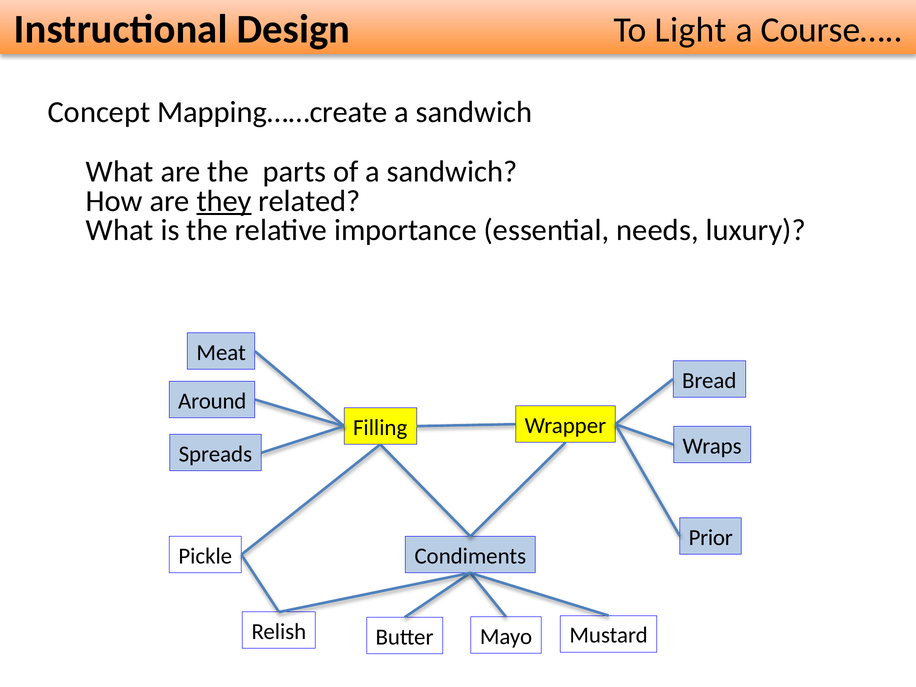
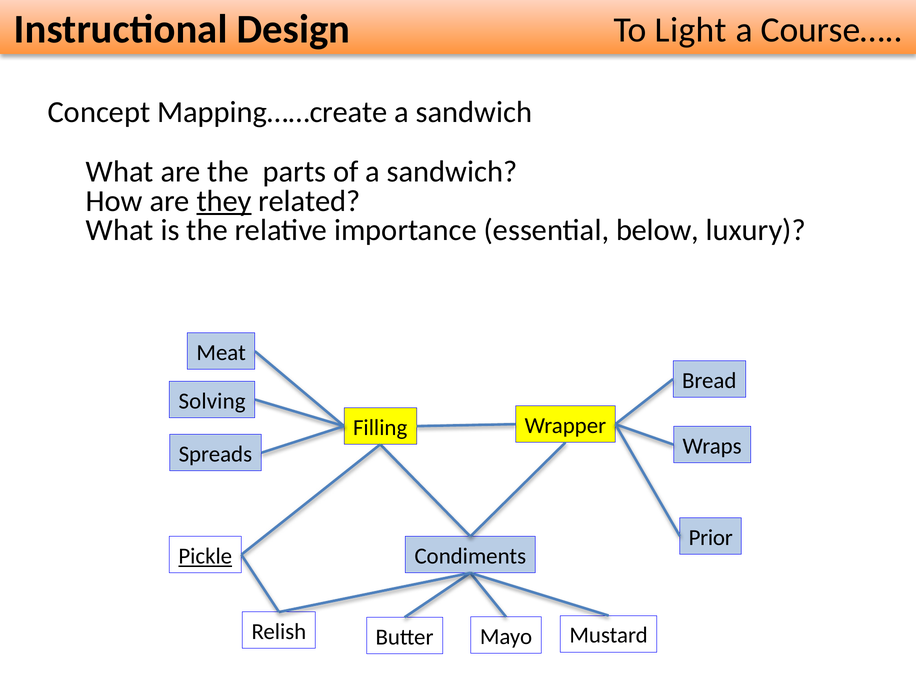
needs: needs -> below
Around: Around -> Solving
Pickle underline: none -> present
